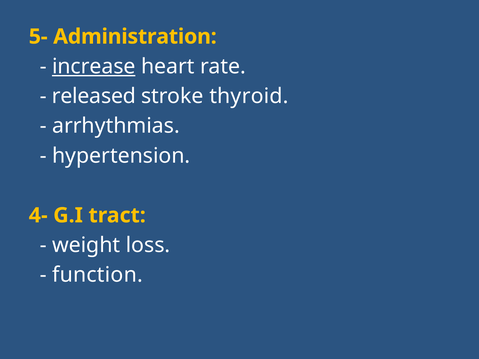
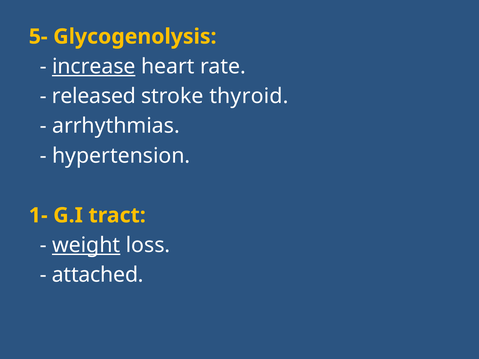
Administration: Administration -> Glycogenolysis
4-: 4- -> 1-
weight underline: none -> present
function: function -> attached
